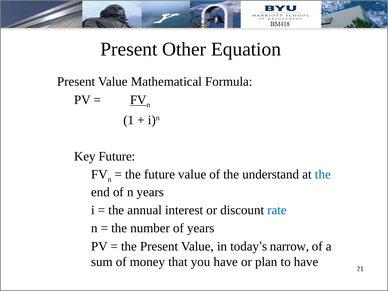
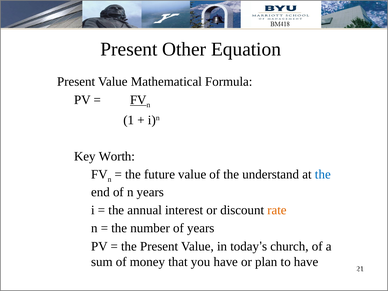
Key Future: Future -> Worth
rate colour: blue -> orange
narrow: narrow -> church
